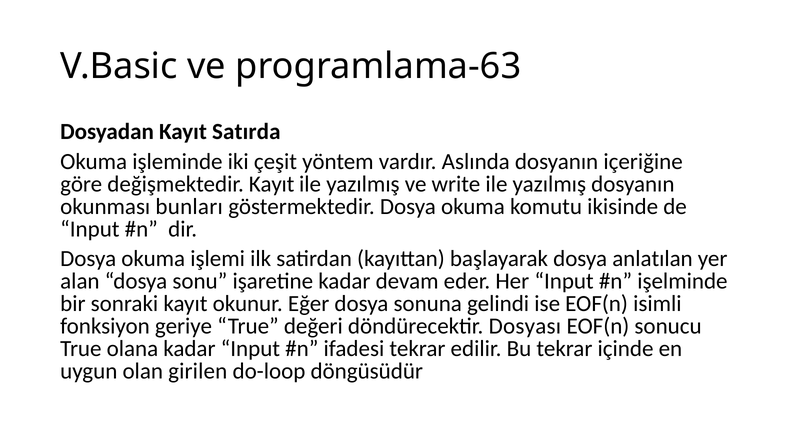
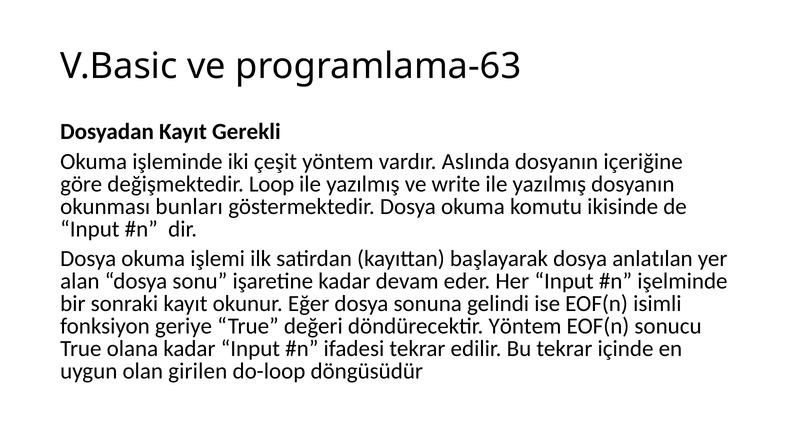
Satırda: Satırda -> Gerekli
değişmektedir Kayıt: Kayıt -> Loop
döndürecektir Dosyası: Dosyası -> Yöntem
